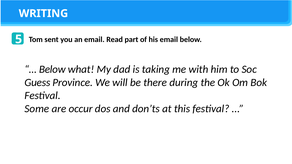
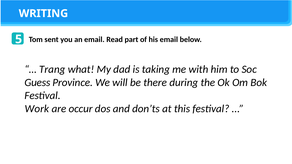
Below at (52, 69): Below -> Trang
Some: Some -> Work
